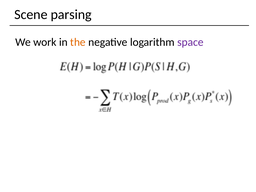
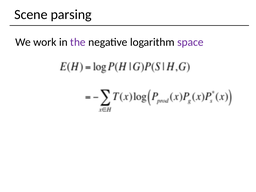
the colour: orange -> purple
